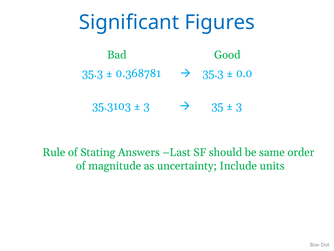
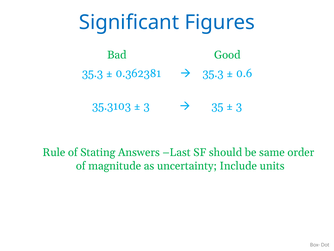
0.368781: 0.368781 -> 0.362381
0.0: 0.0 -> 0.6
